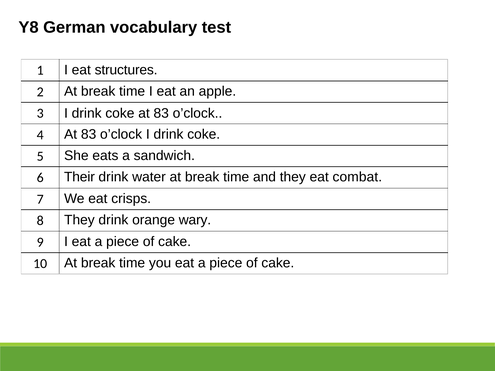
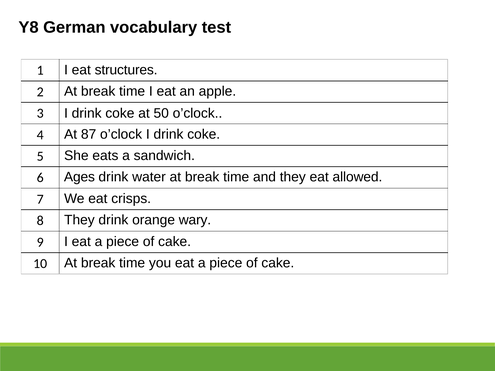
coke at 83: 83 -> 50
4 At 83: 83 -> 87
Their: Their -> Ages
combat: combat -> allowed
